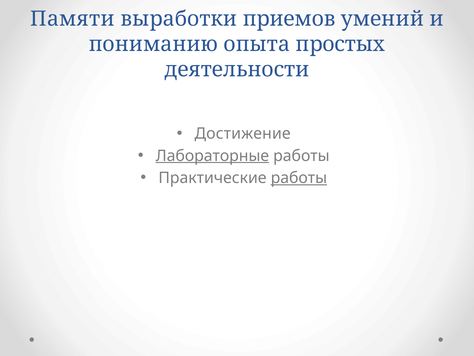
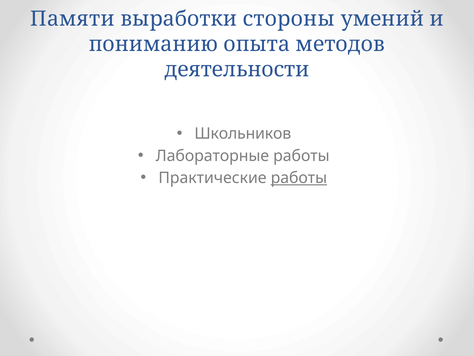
приемов: приемов -> стороны
простых: простых -> методов
Достижение: Достижение -> Школьников
Лабораторные underline: present -> none
